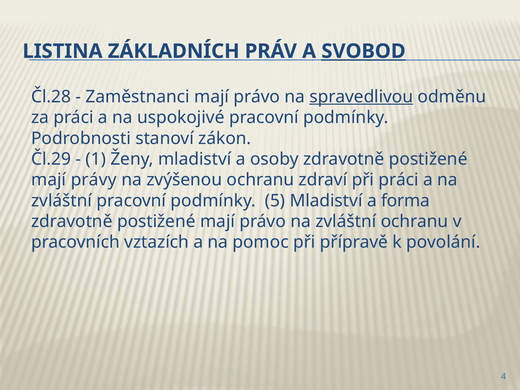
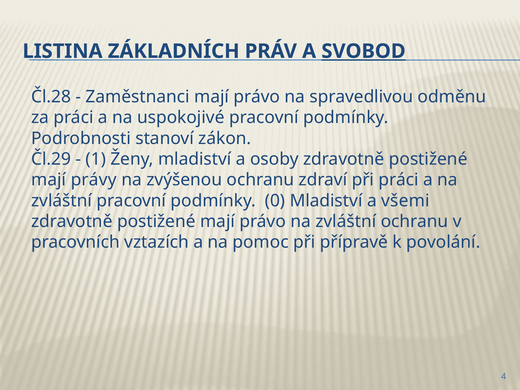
spravedlivou underline: present -> none
5: 5 -> 0
forma: forma -> všemi
